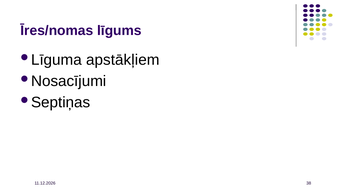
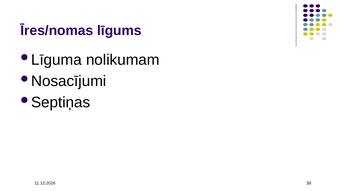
apstākļiem: apstākļiem -> nolikumam
